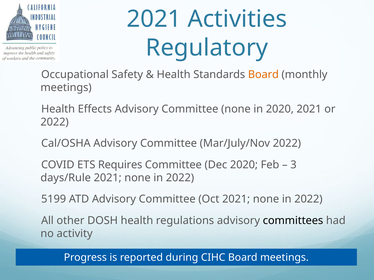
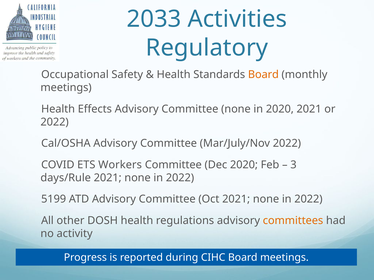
2021 at (154, 19): 2021 -> 2033
Requires: Requires -> Workers
committees colour: black -> orange
